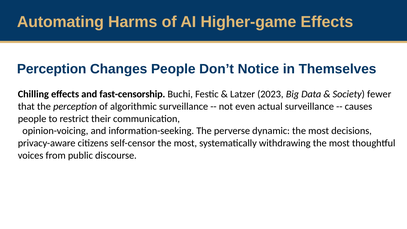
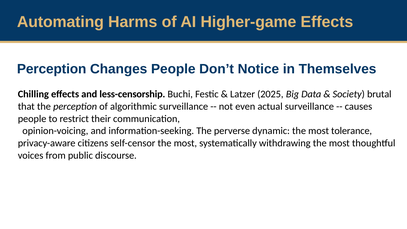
fast-censorship: fast-censorship -> less-censorship
2023: 2023 -> 2025
fewer: fewer -> brutal
decisions: decisions -> tolerance
